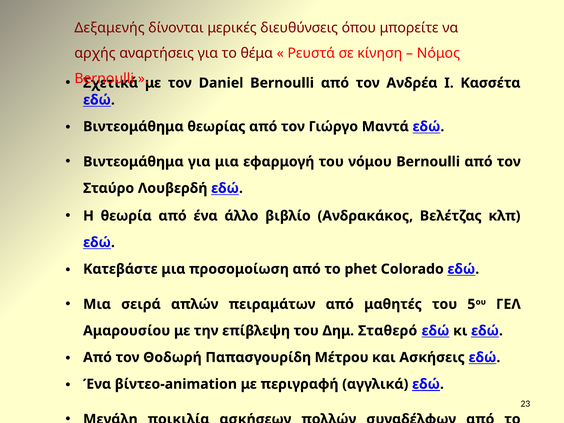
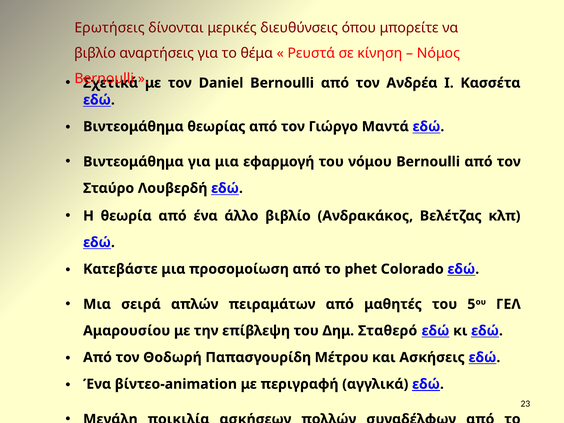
Δεξαμενής: Δεξαμενής -> Ερωτήσεις
αρχής at (95, 53): αρχής -> βιβλίο
